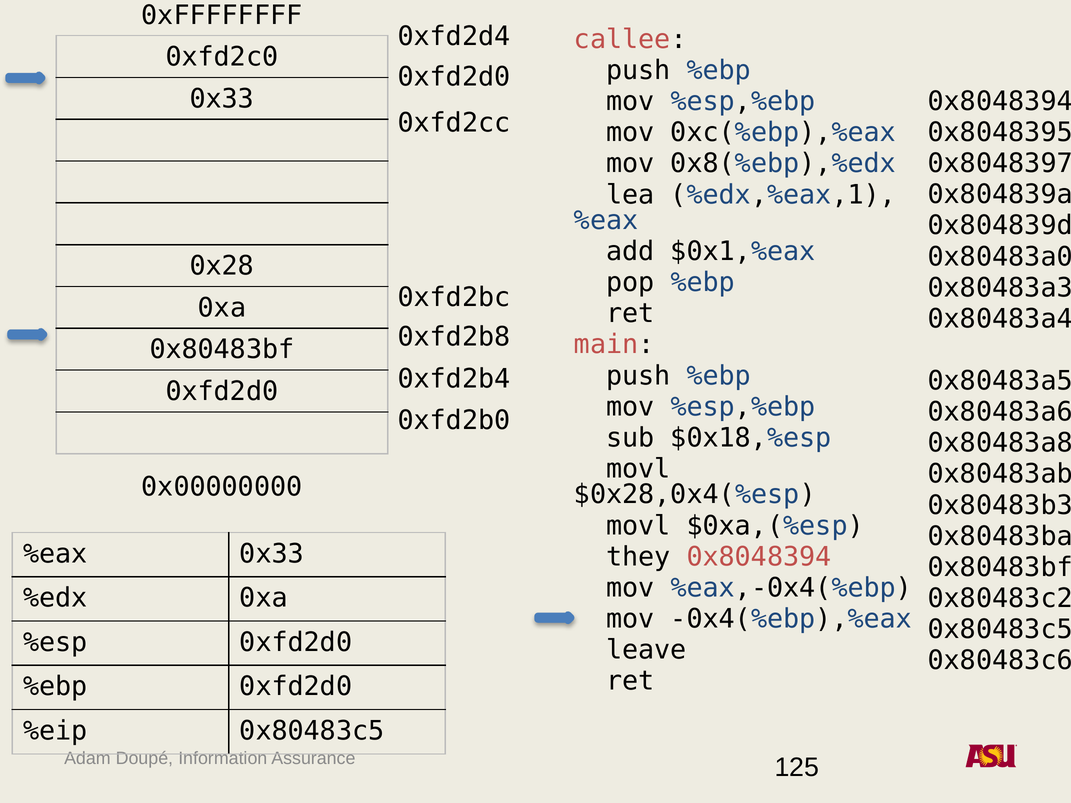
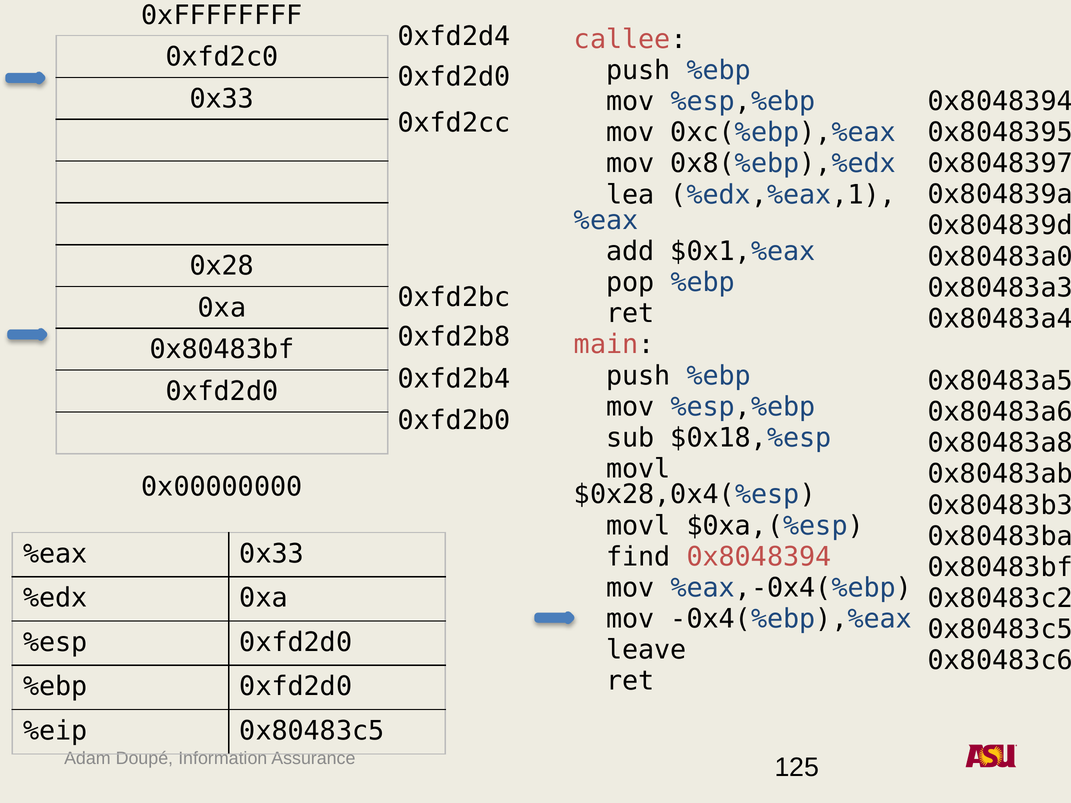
they: they -> find
